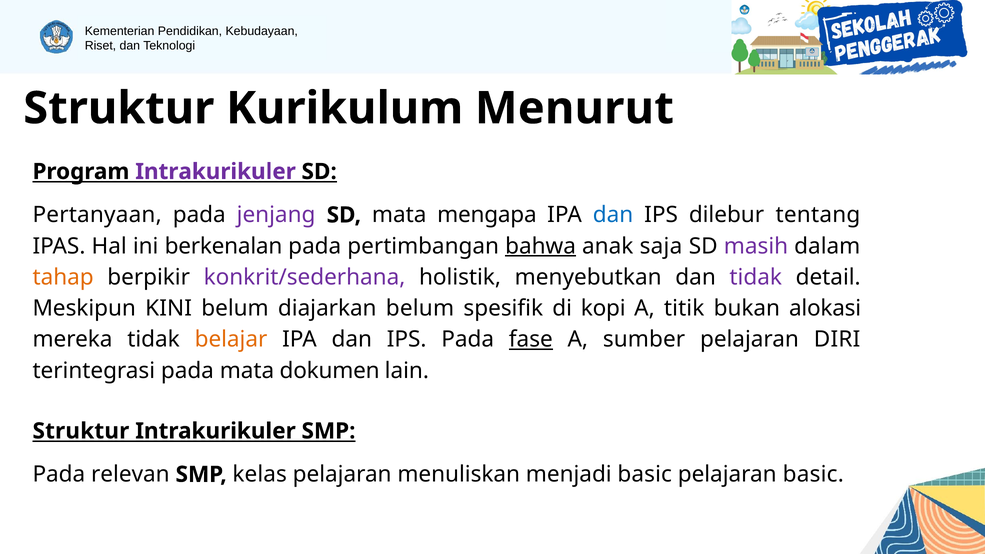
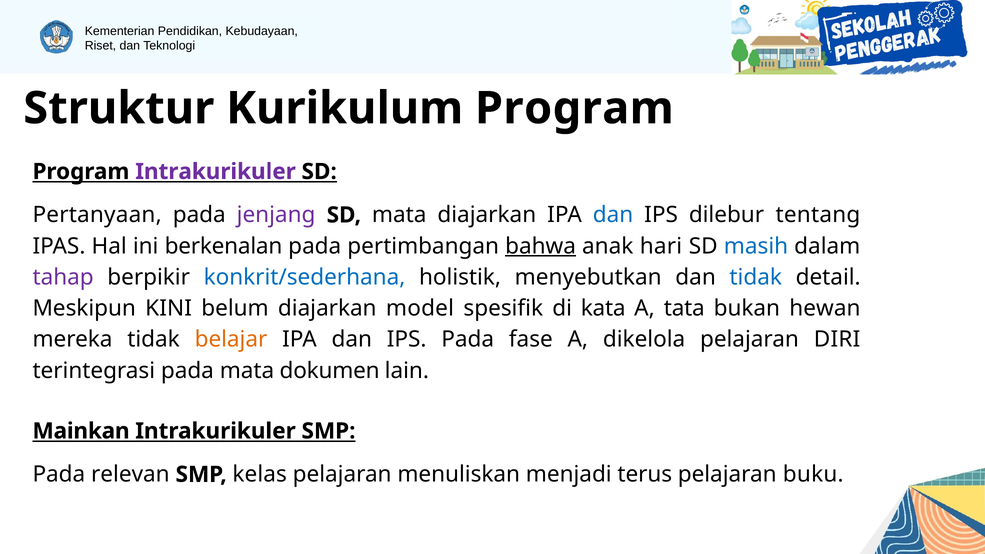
Kurikulum Menurut: Menurut -> Program
mata mengapa: mengapa -> diajarkan
saja: saja -> hari
masih colour: purple -> blue
tahap colour: orange -> purple
konkrit/sederhana colour: purple -> blue
tidak at (756, 277) colour: purple -> blue
diajarkan belum: belum -> model
kopi: kopi -> kata
titik: titik -> tata
alokasi: alokasi -> hewan
fase underline: present -> none
sumber: sumber -> dikelola
Struktur at (81, 431): Struktur -> Mainkan
menjadi basic: basic -> terus
pelajaran basic: basic -> buku
